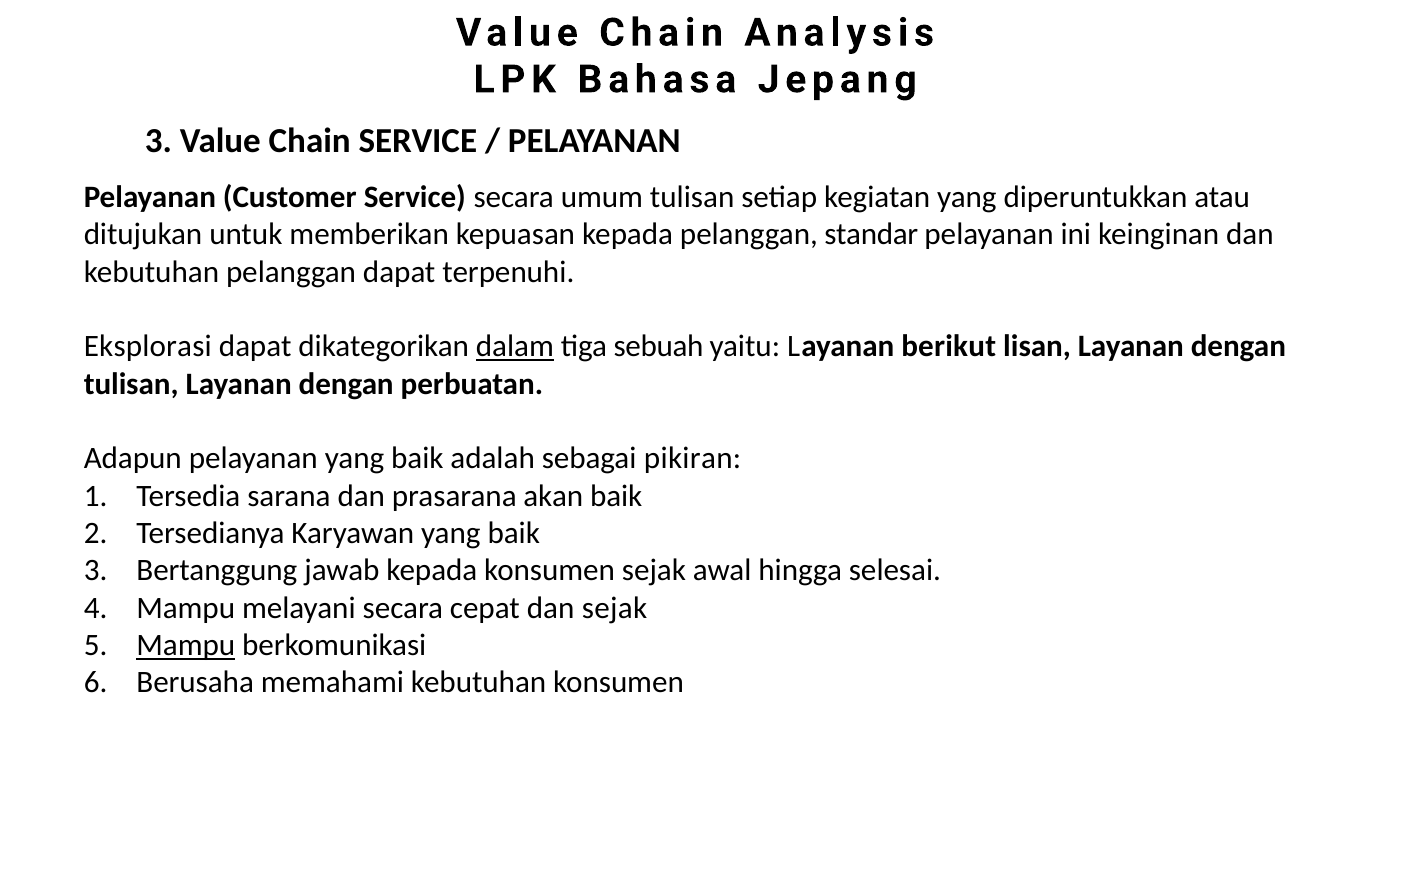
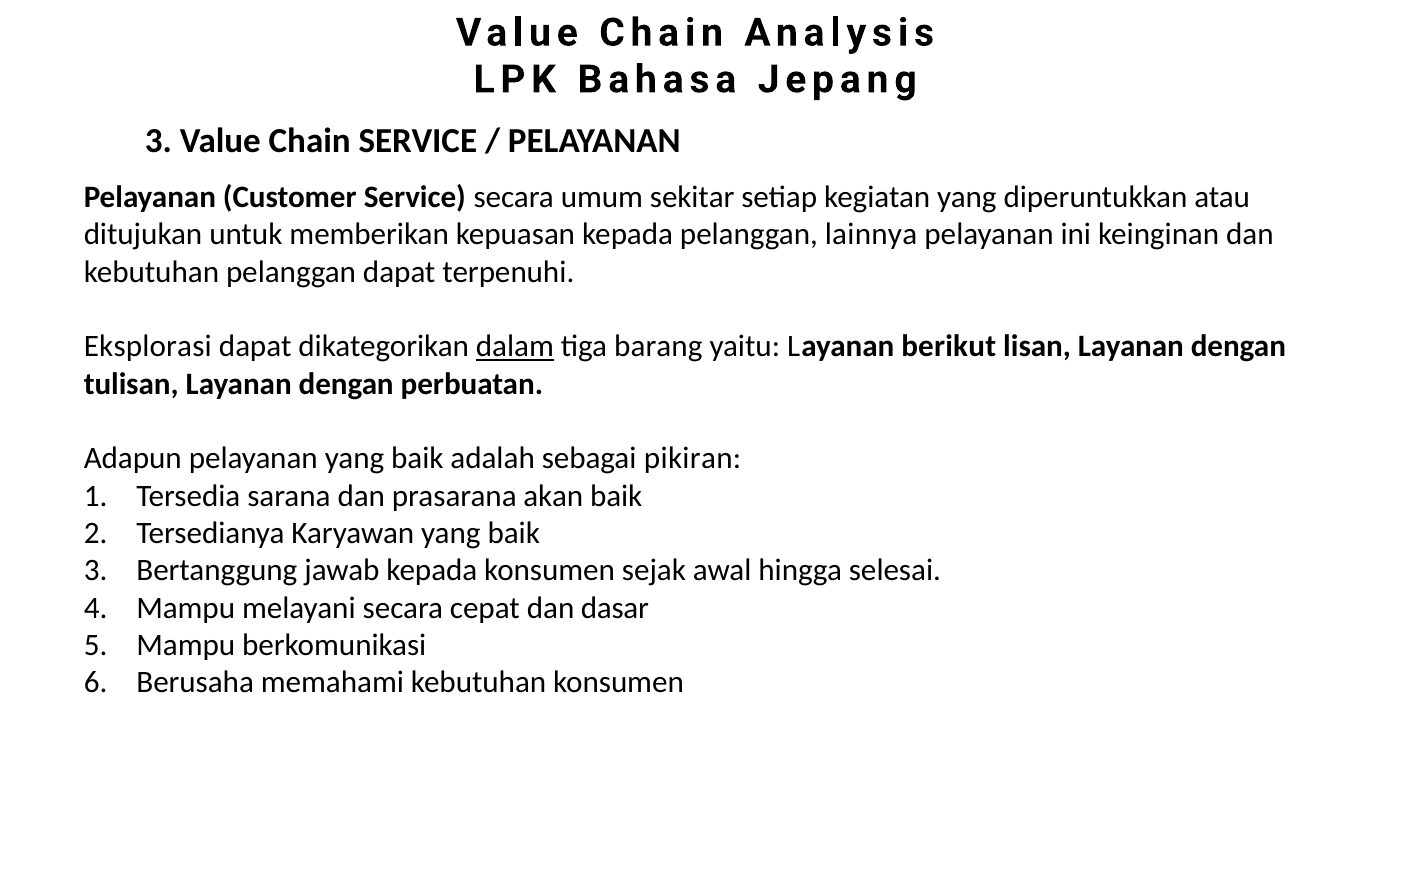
umum tulisan: tulisan -> sekitar
standar: standar -> lainnya
sebuah: sebuah -> barang
dan sejak: sejak -> dasar
Mampu at (186, 646) underline: present -> none
